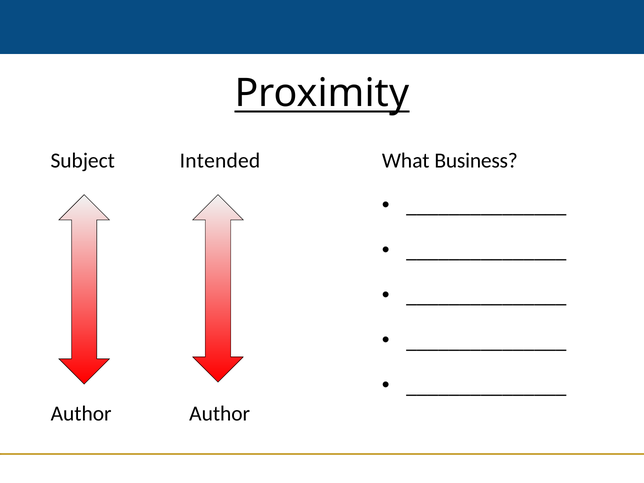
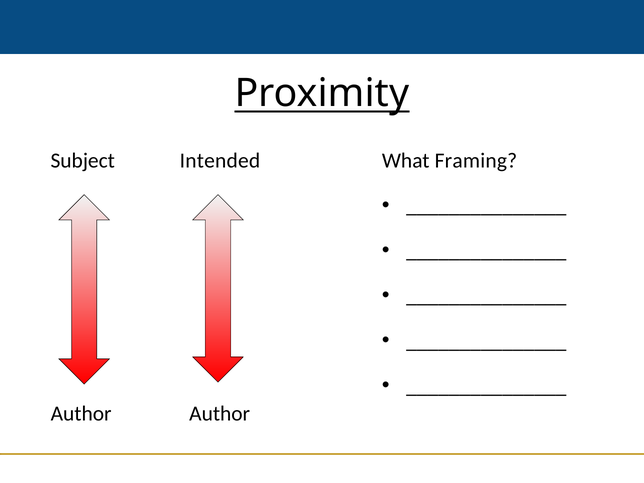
Business: Business -> Framing
